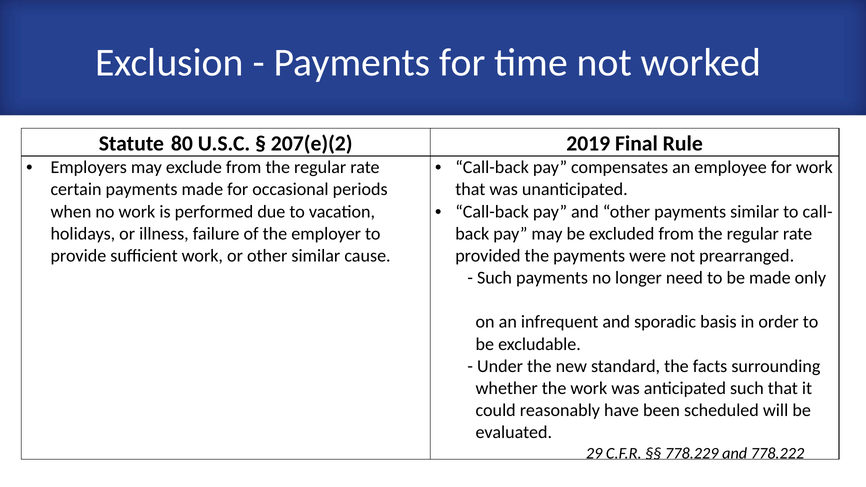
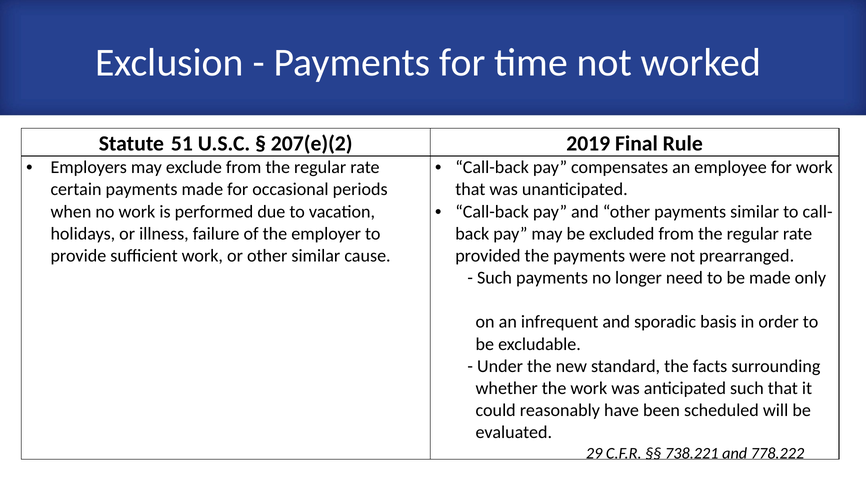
80: 80 -> 51
778.229: 778.229 -> 738.221
